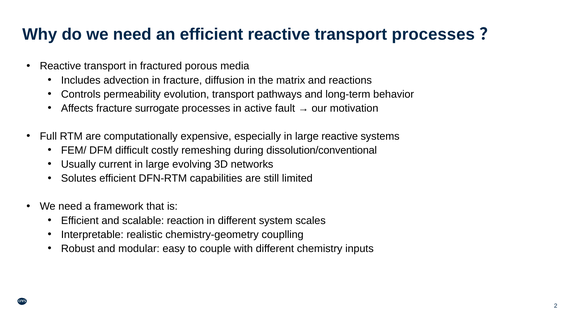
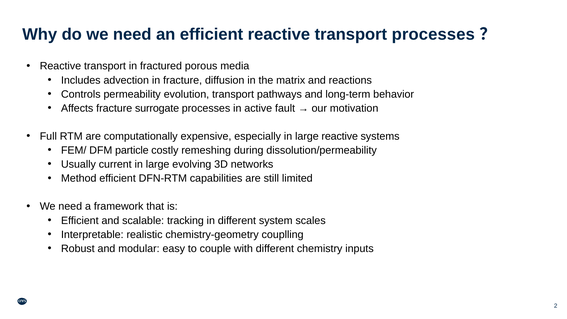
difficult: difficult -> particle
dissolution/conventional: dissolution/conventional -> dissolution/permeability
Solutes: Solutes -> Method
reaction: reaction -> tracking
